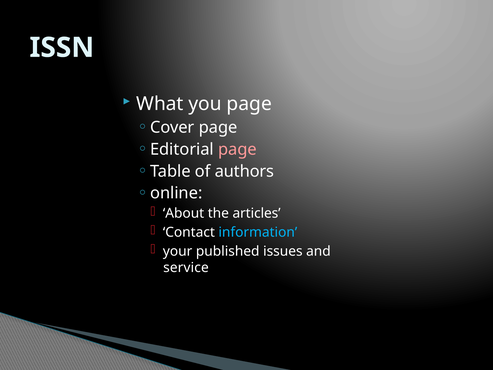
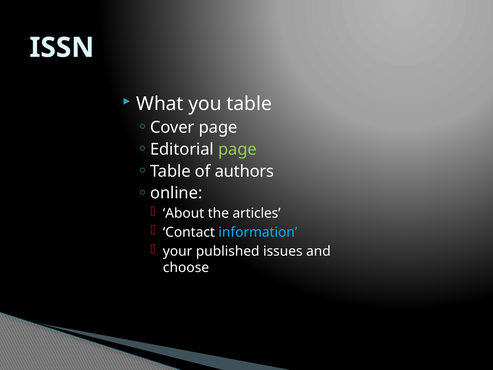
you page: page -> table
page at (238, 149) colour: pink -> light green
service: service -> choose
